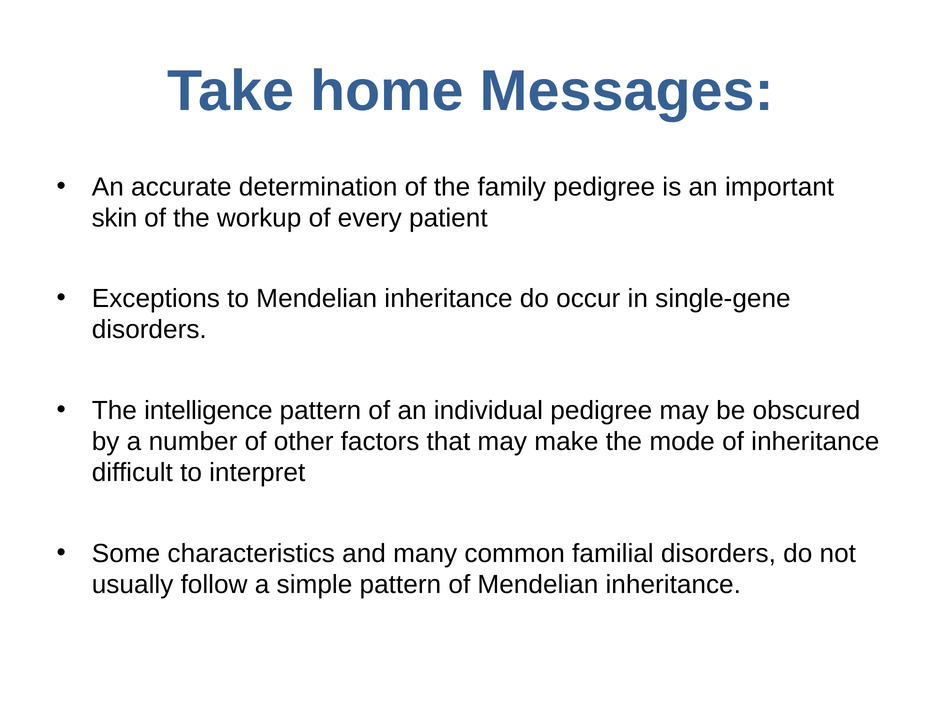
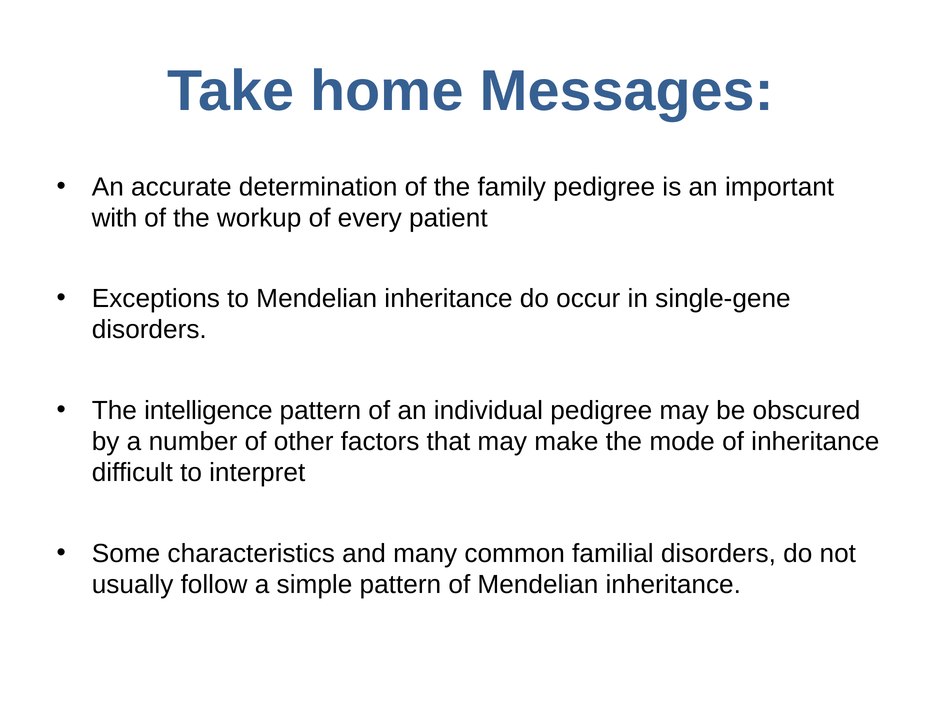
skin: skin -> with
